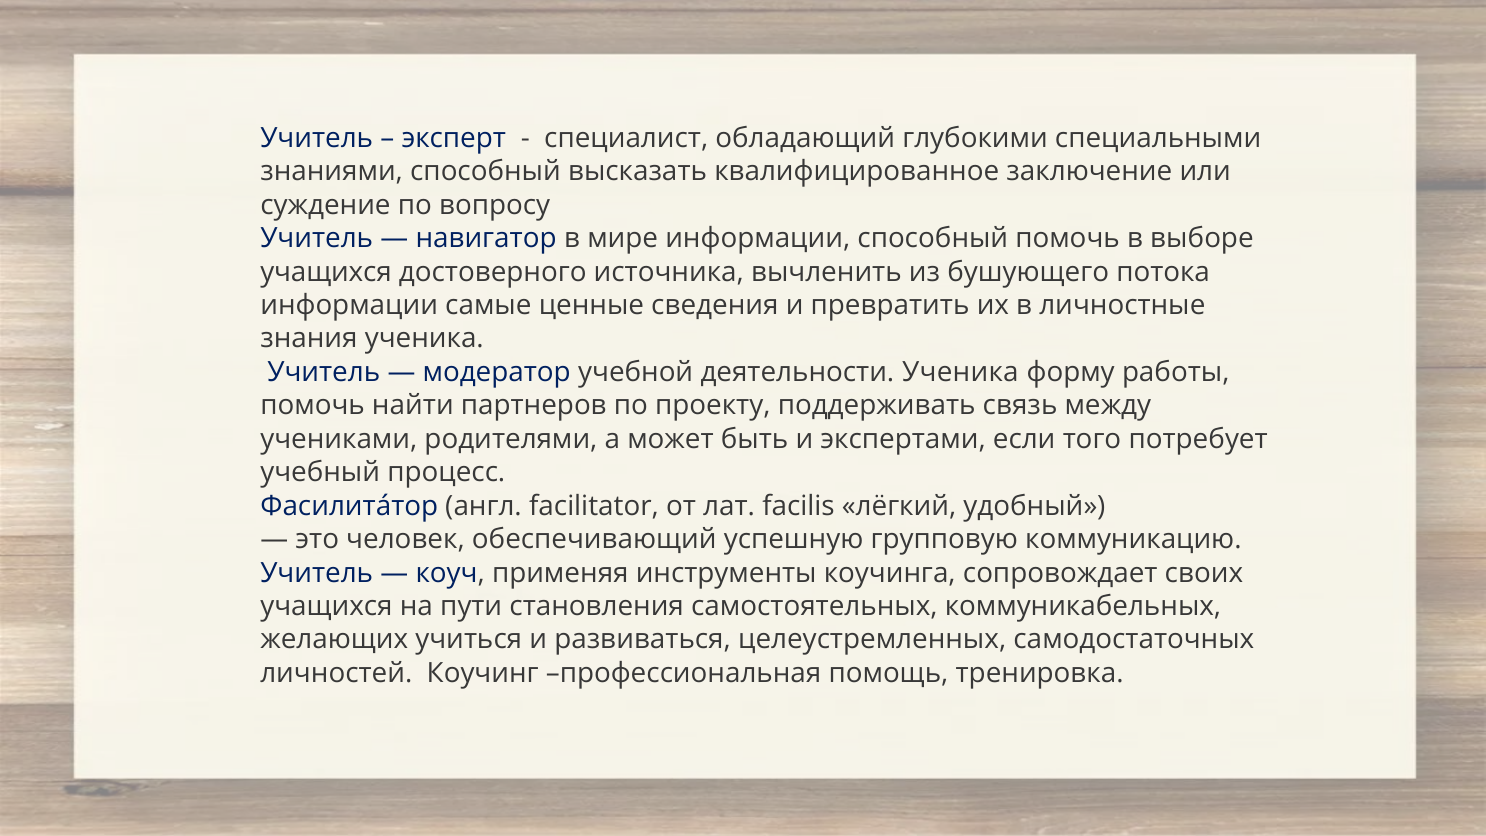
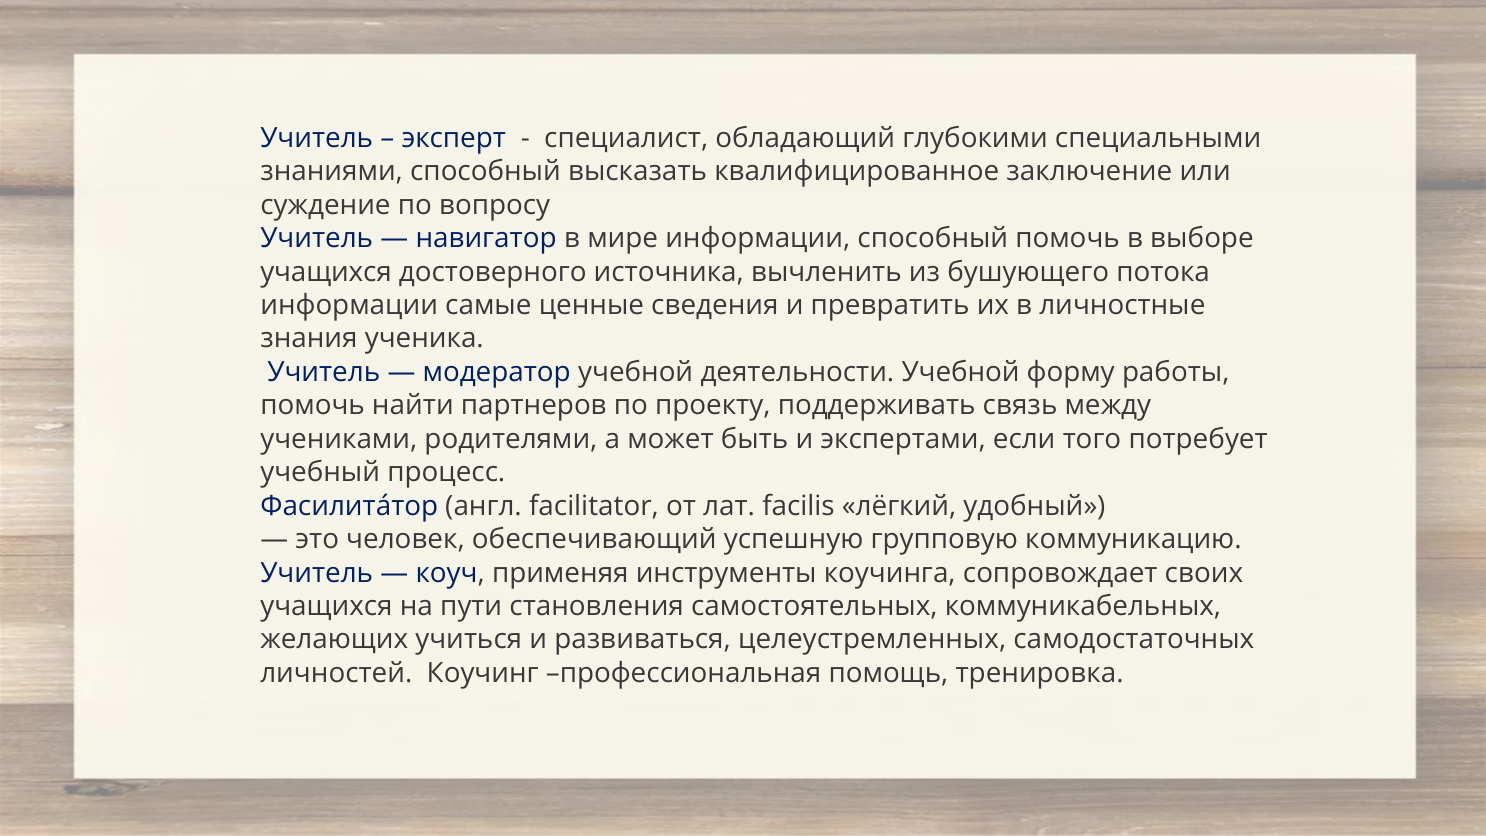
деятельности Ученика: Ученика -> Учебной
